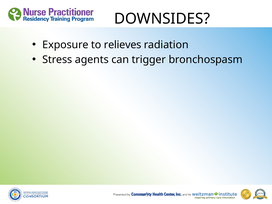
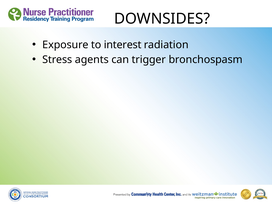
relieves: relieves -> interest
